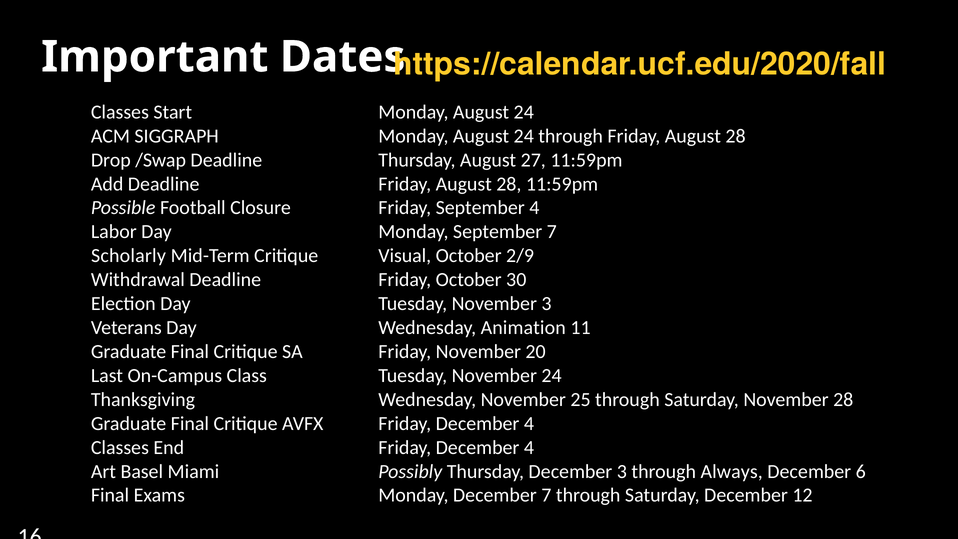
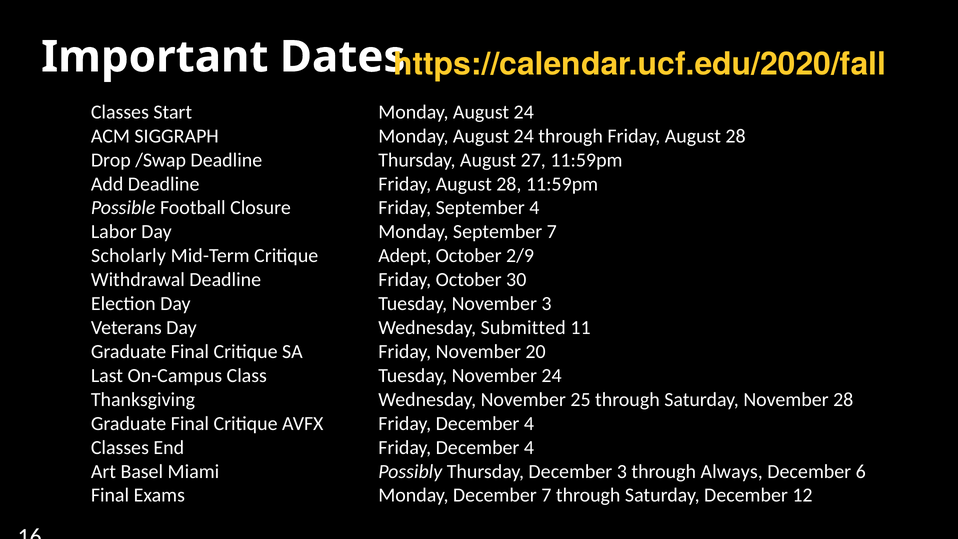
Visual: Visual -> Adept
Animation: Animation -> Submitted
